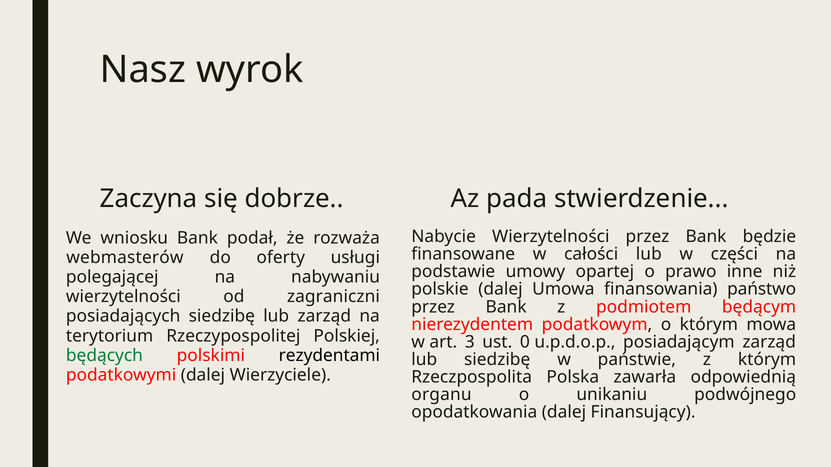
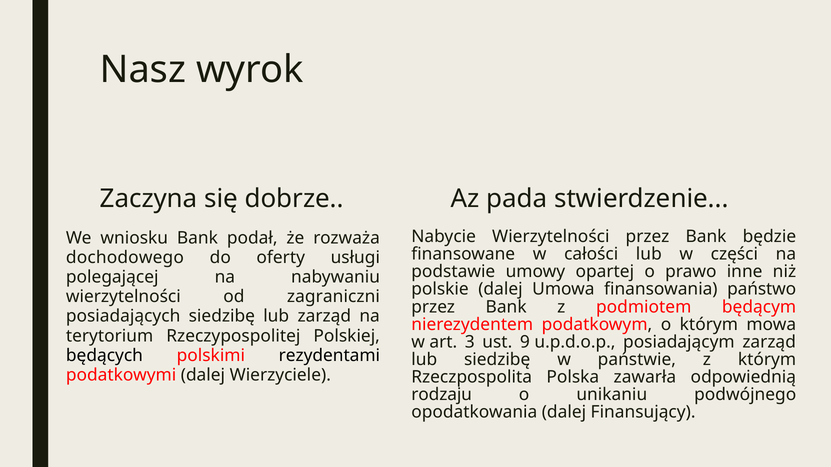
webmasterów: webmasterów -> dochodowego
0: 0 -> 9
będących colour: green -> black
organu: organu -> rodzaju
